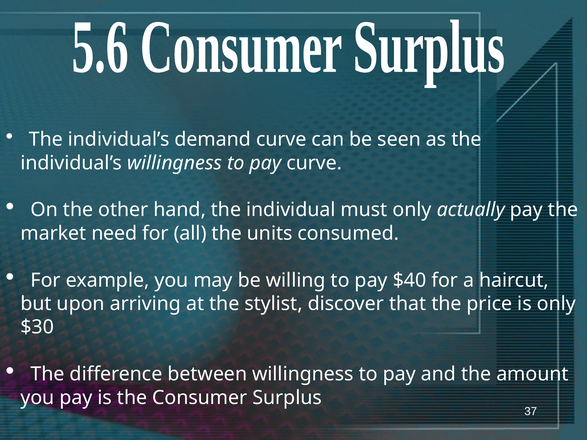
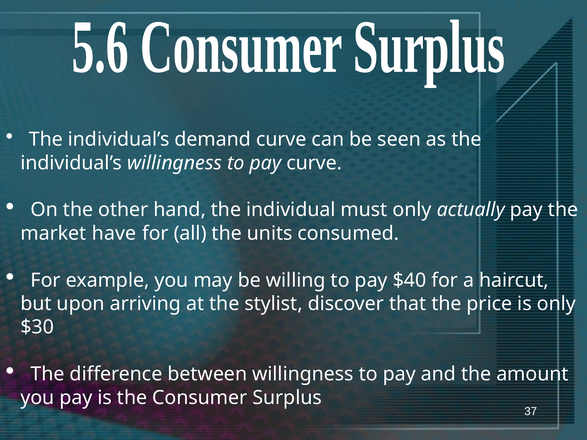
need: need -> have
